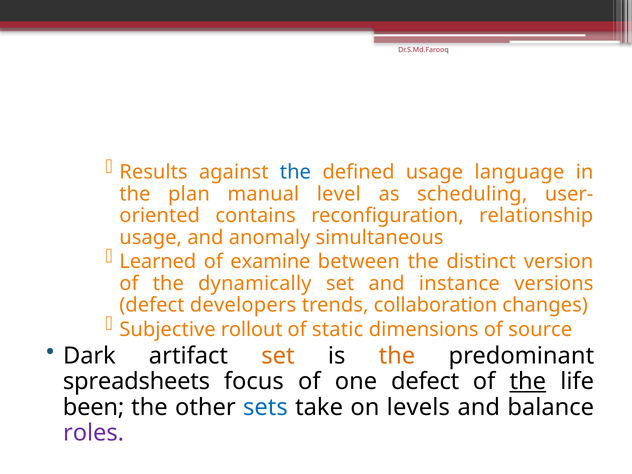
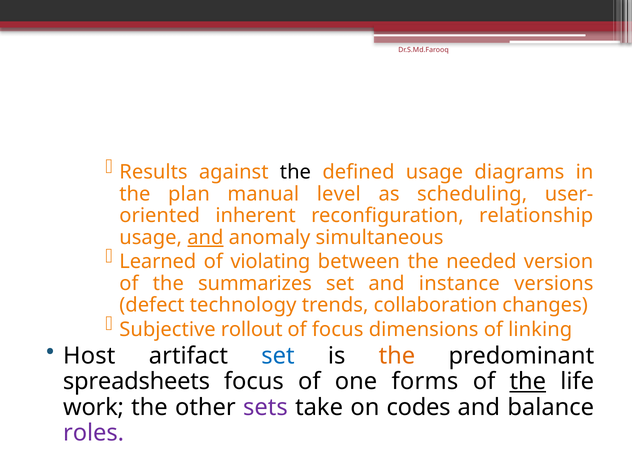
the at (295, 172) colour: blue -> black
language: language -> diagrams
contains: contains -> inherent
and at (205, 237) underline: none -> present
examine: examine -> violating
distinct: distinct -> needed
dynamically: dynamically -> summarizes
developers: developers -> technology
of static: static -> focus
source: source -> linking
Dark: Dark -> Host
set at (278, 356) colour: orange -> blue
one defect: defect -> forms
been: been -> work
sets colour: blue -> purple
levels: levels -> codes
